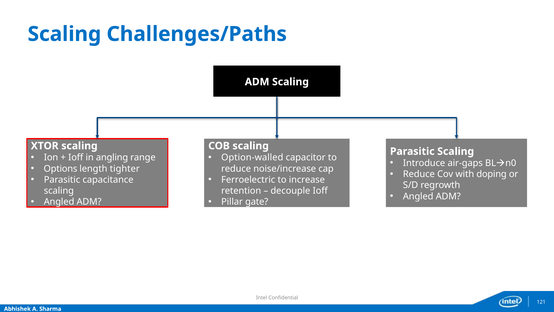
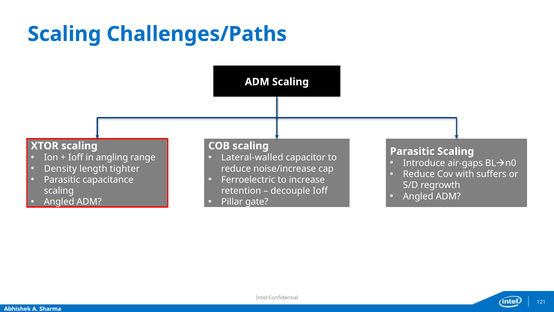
Option-walled: Option-walled -> Lateral-walled
Options: Options -> Density
doping: doping -> suffers
